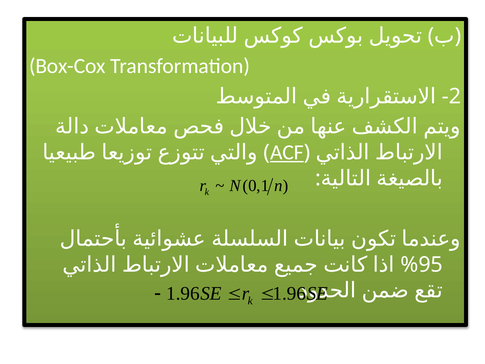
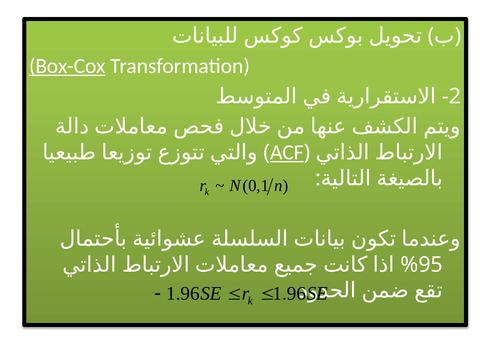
Box-Cox underline: none -> present
